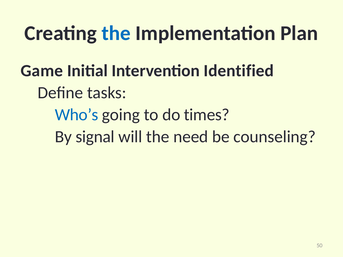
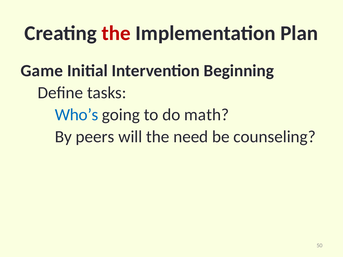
the at (116, 33) colour: blue -> red
Identified: Identified -> Beginning
times: times -> math
signal: signal -> peers
